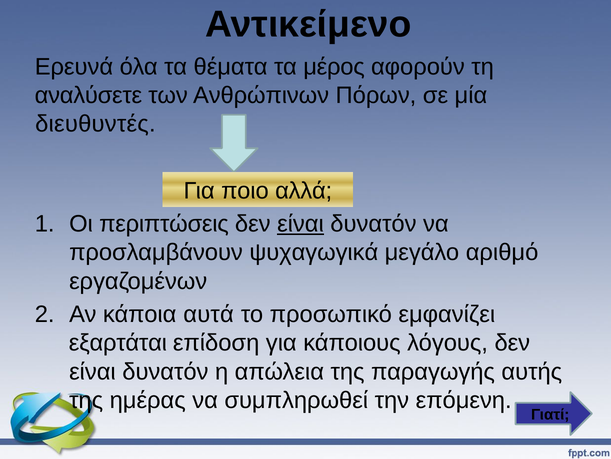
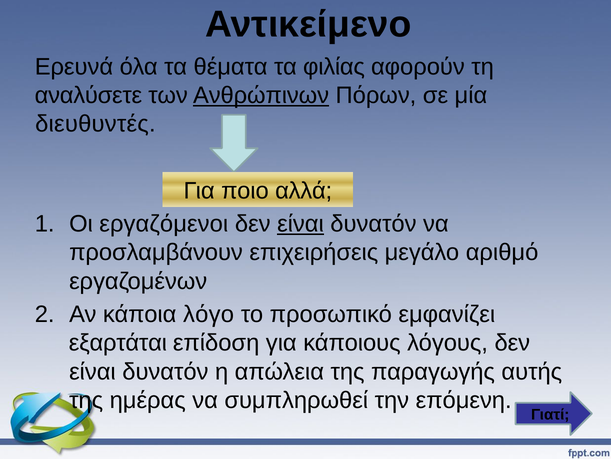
μέρος: μέρος -> φιλίας
Ανθρώπινων underline: none -> present
περιπτώσεις: περιπτώσεις -> εργαζόμενοι
ψυχαγωγικά: ψυχαγωγικά -> επιχειρήσεις
αυτά: αυτά -> λόγο
